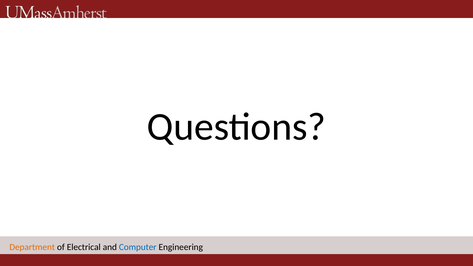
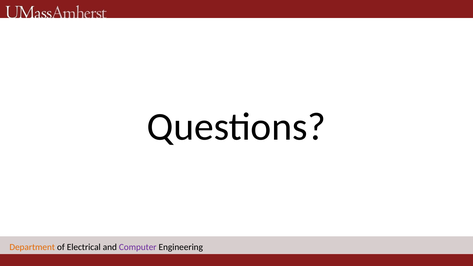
Computer colour: blue -> purple
